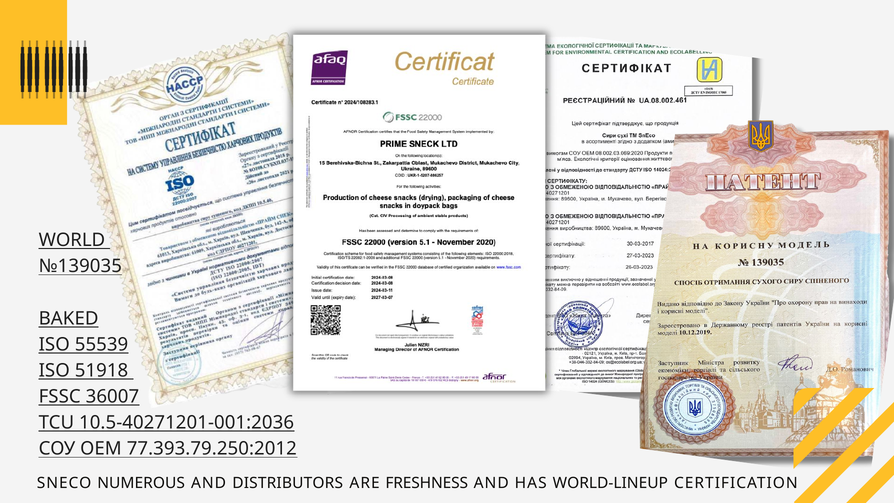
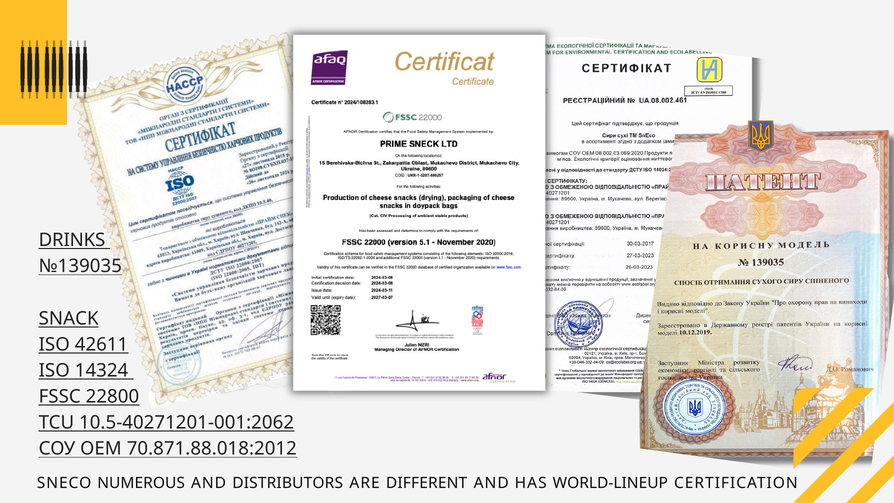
WORLD: WORLD -> DRINKS
BAKED: BAKED -> SNACK
55539: 55539 -> 42611
51918: 51918 -> 14324
36007: 36007 -> 22800
10.5-40271201-001:2036: 10.5-40271201-001:2036 -> 10.5-40271201-001:2062
77.393.79.250:2012: 77.393.79.250:2012 -> 70.871.88.018:2012
FRESHNESS: FRESHNESS -> DIFFERENT
